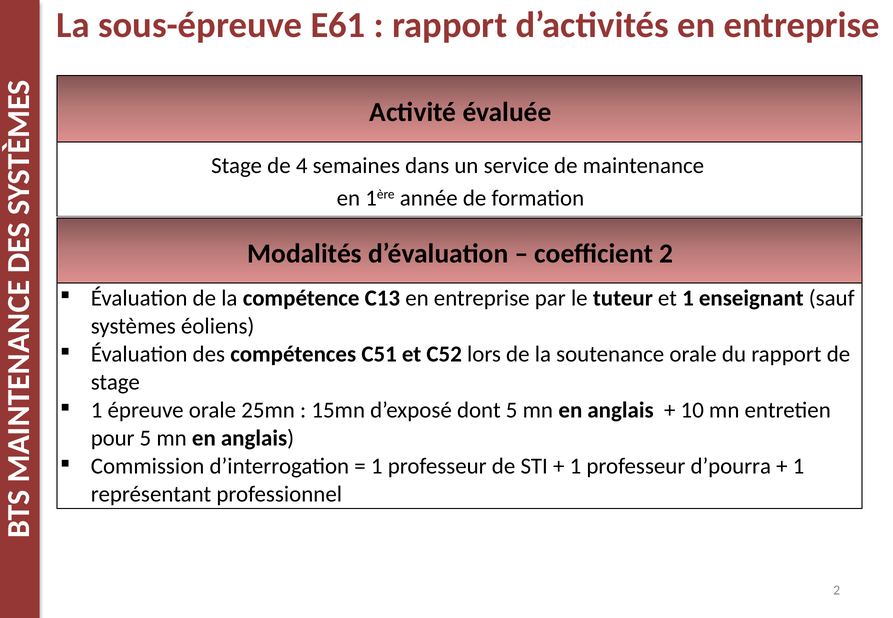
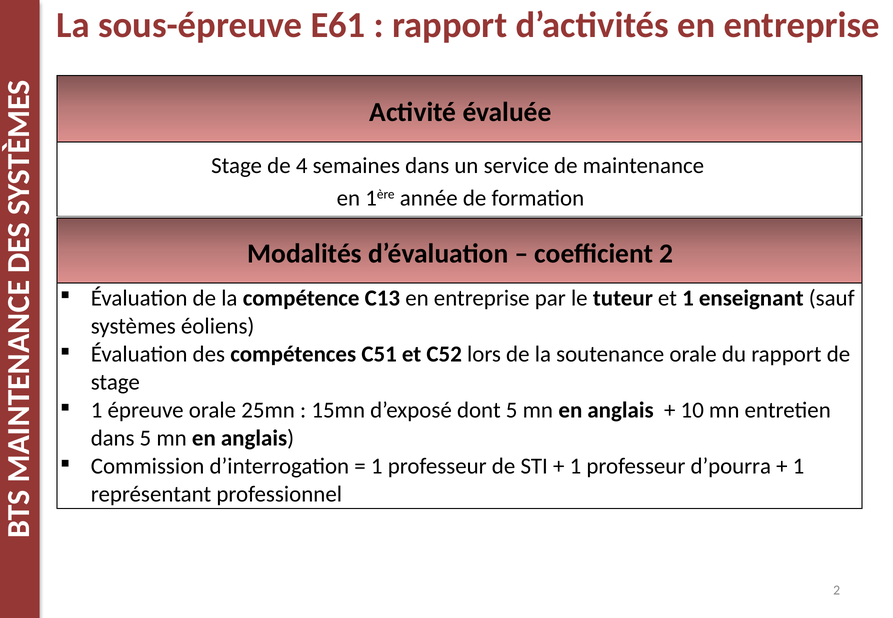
pour at (113, 439): pour -> dans
